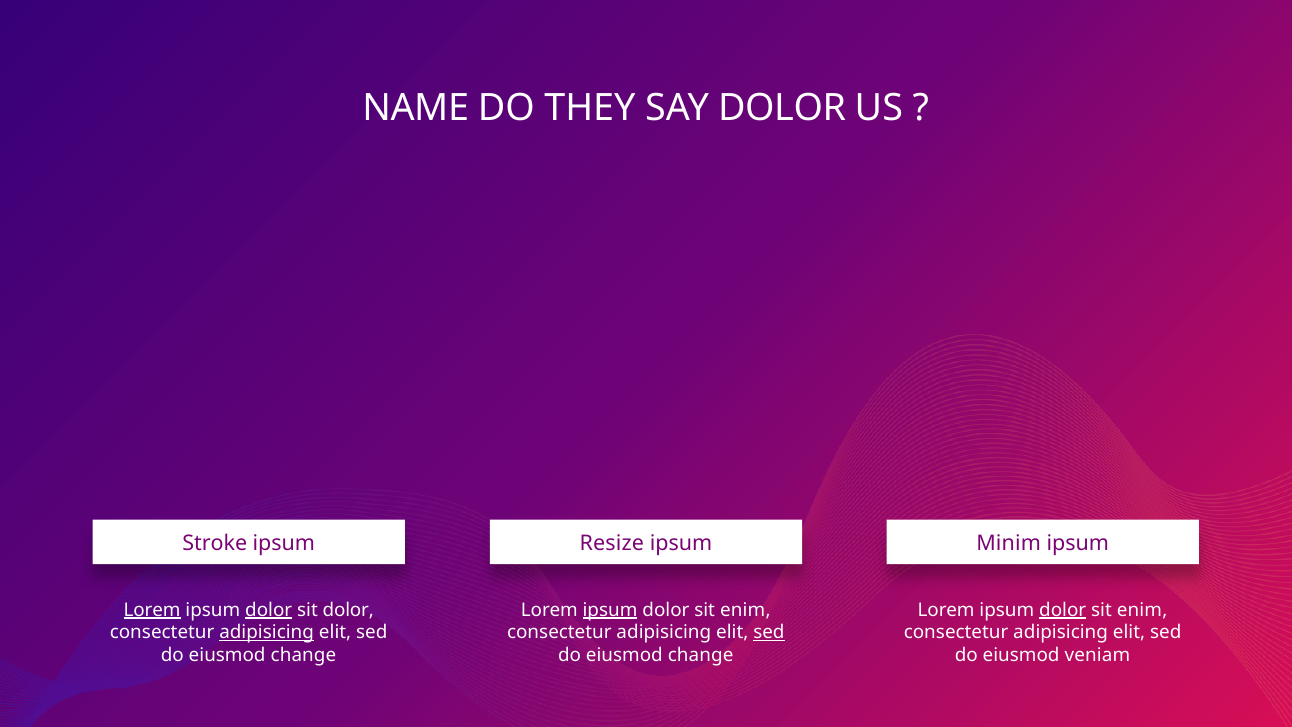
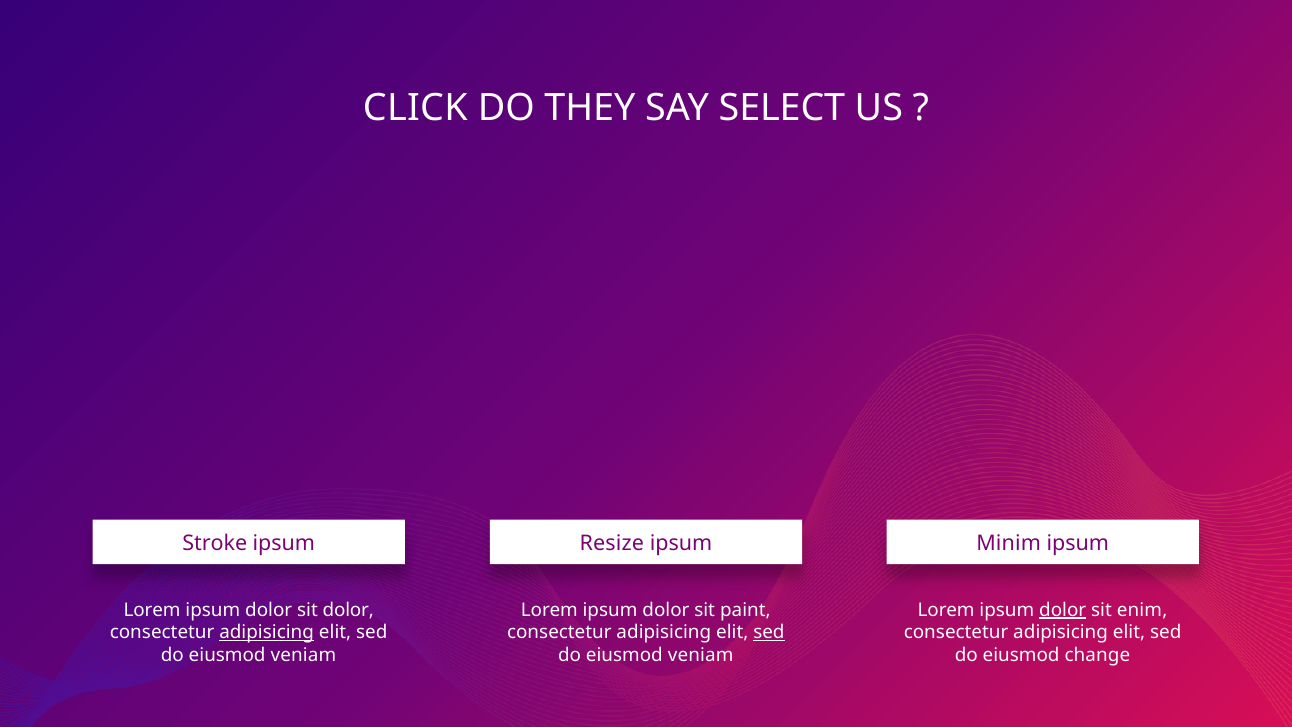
NAME: NAME -> CLICK
SAY DOLOR: DOLOR -> SELECT
Lorem at (152, 610) underline: present -> none
dolor at (269, 610) underline: present -> none
ipsum at (610, 610) underline: present -> none
enim at (745, 610): enim -> paint
change at (303, 655): change -> veniam
change at (701, 655): change -> veniam
veniam: veniam -> change
